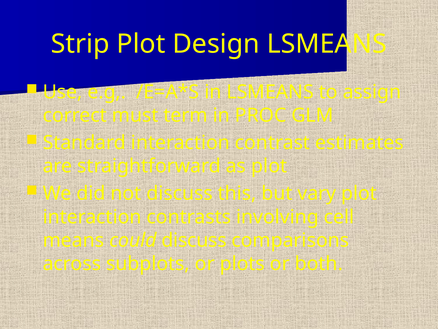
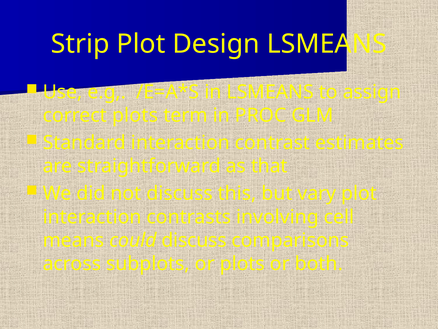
correct must: must -> plots
as plot: plot -> that
